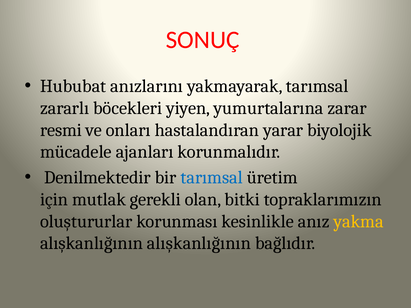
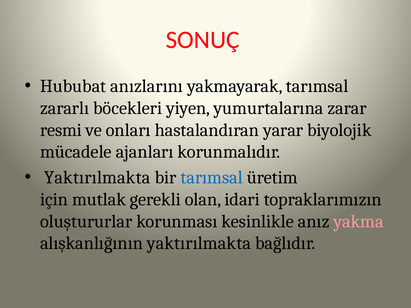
Denilmektedir at (97, 178): Denilmektedir -> Yaktırılmakta
bitki: bitki -> idari
yakma colour: yellow -> pink
alışkanlığının alışkanlığının: alışkanlığının -> yaktırılmakta
